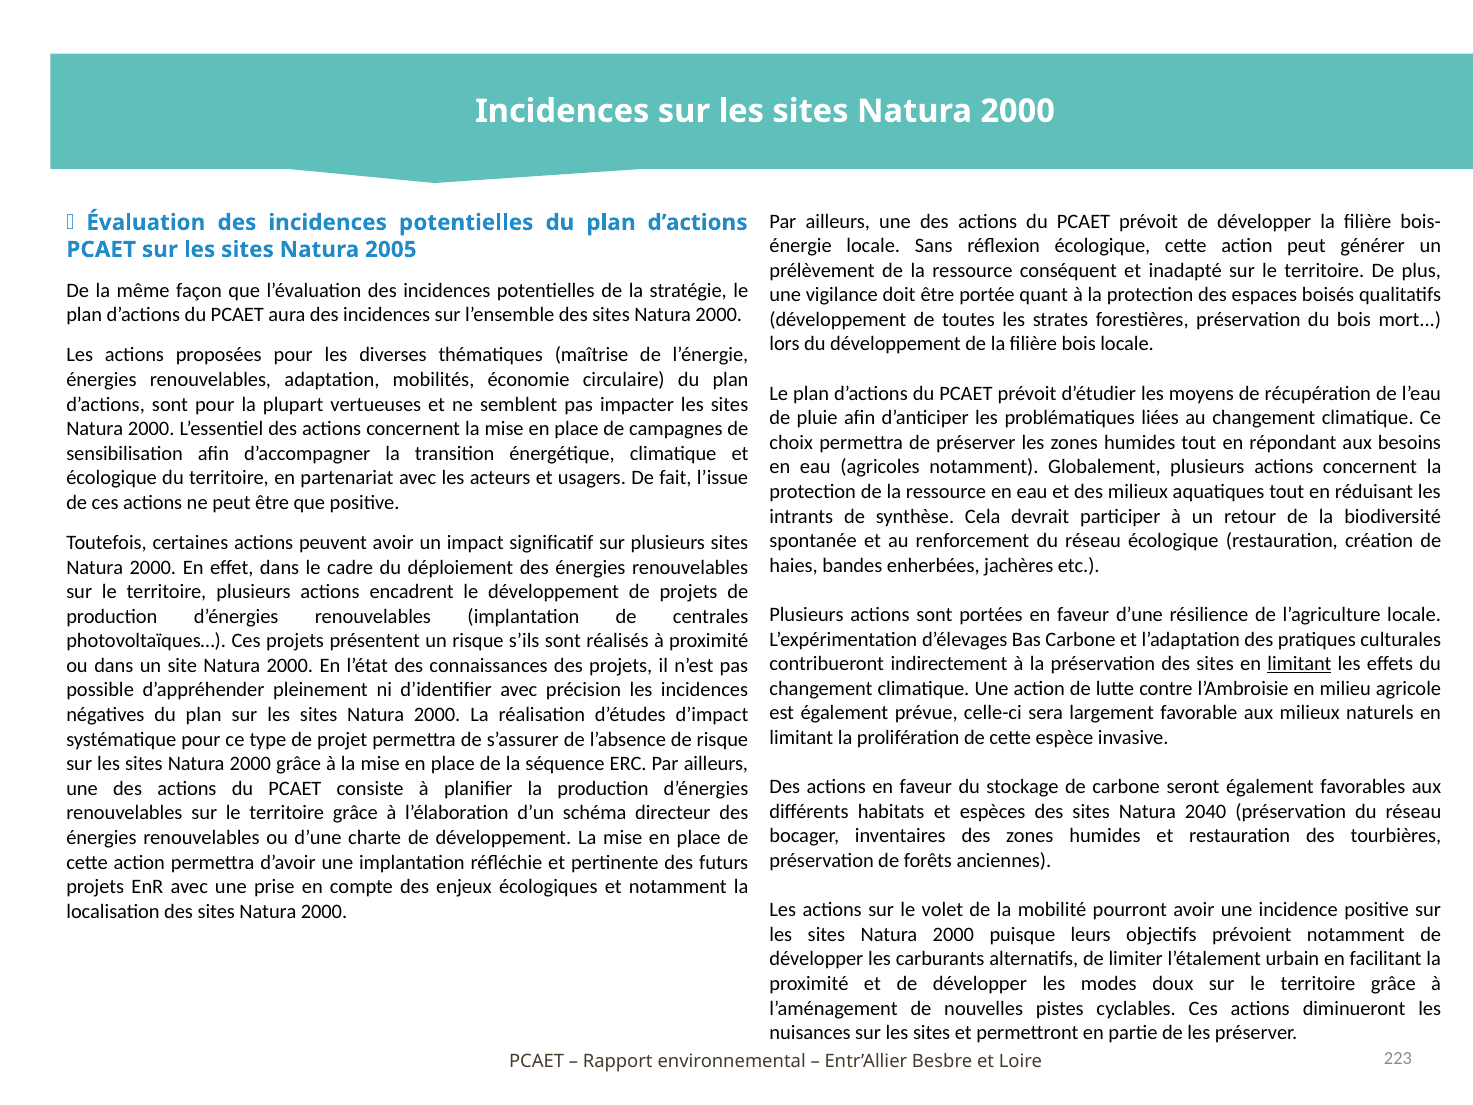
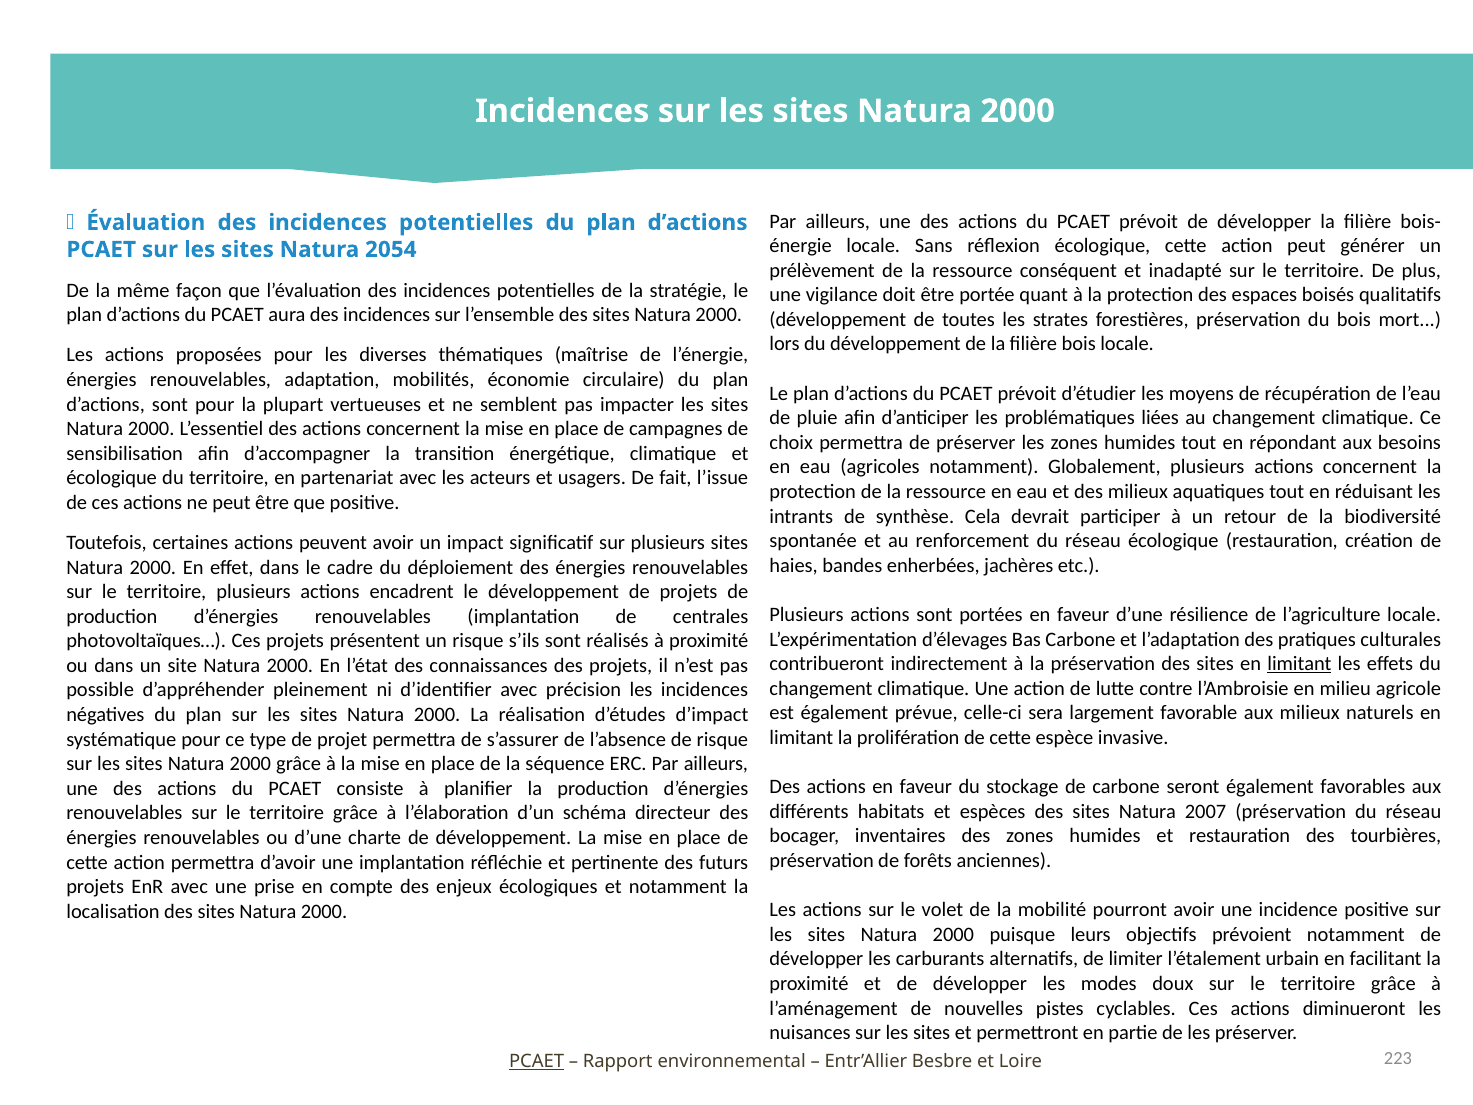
2005: 2005 -> 2054
2040: 2040 -> 2007
PCAET at (537, 1061) underline: none -> present
